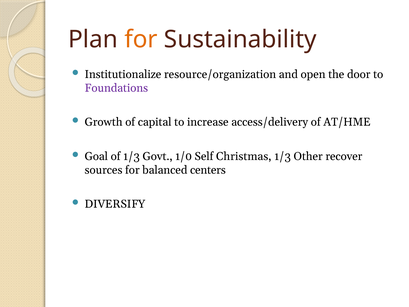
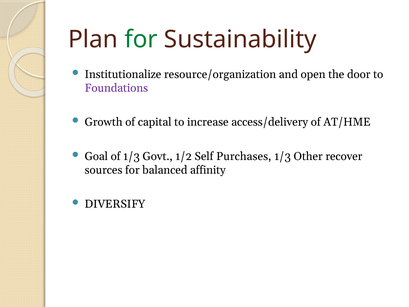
for at (141, 40) colour: orange -> green
1/0: 1/0 -> 1/2
Christmas: Christmas -> Purchases
centers: centers -> affinity
